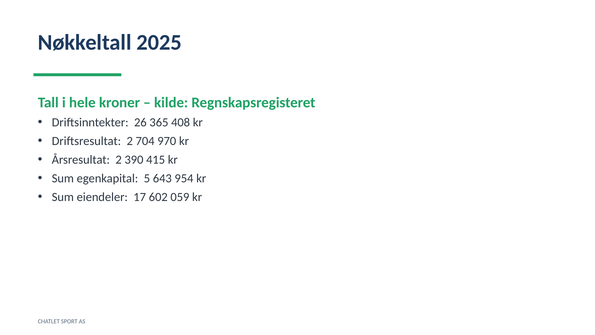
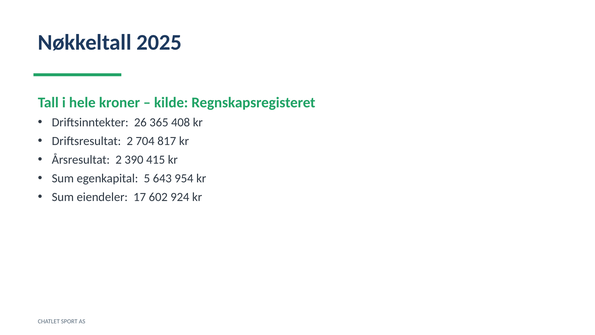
970: 970 -> 817
059: 059 -> 924
